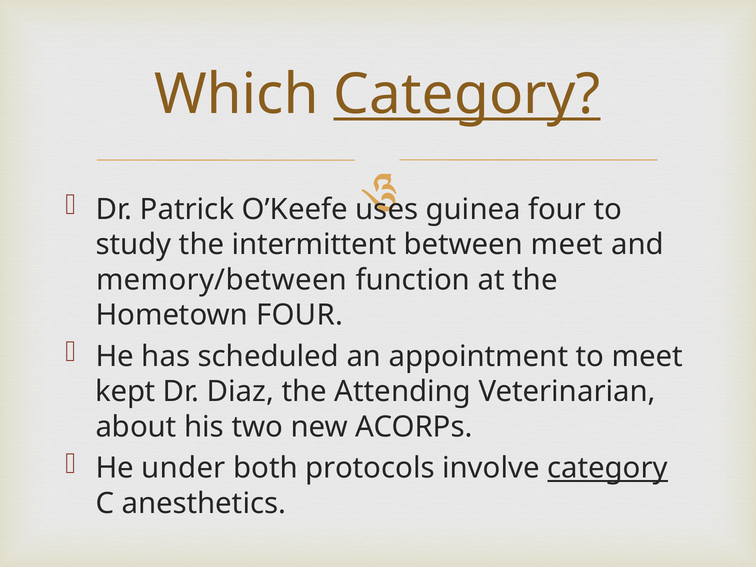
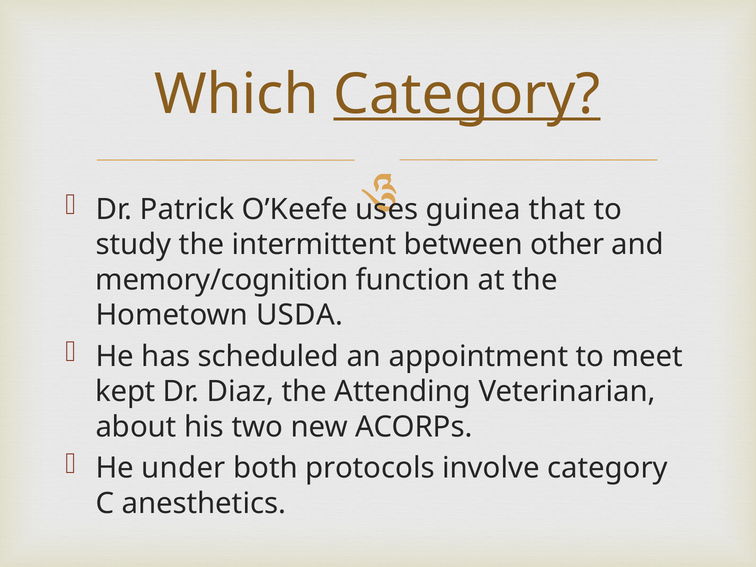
guinea four: four -> that
between meet: meet -> other
memory/between: memory/between -> memory/cognition
Hometown FOUR: FOUR -> USDA
category at (608, 468) underline: present -> none
